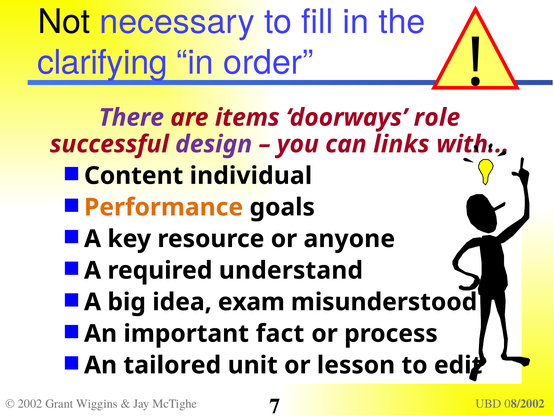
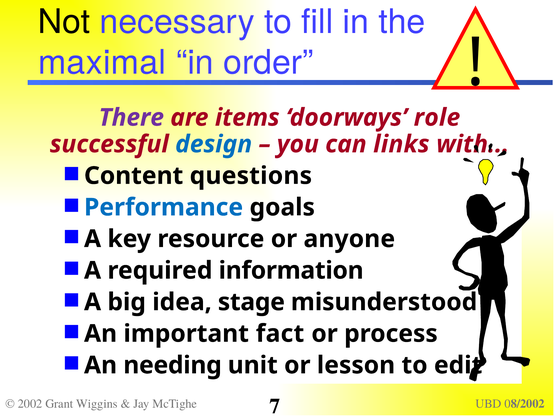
clarifying: clarifying -> maximal
design colour: purple -> blue
individual: individual -> questions
Performance colour: orange -> blue
understand: understand -> information
exam: exam -> stage
tailored: tailored -> needing
